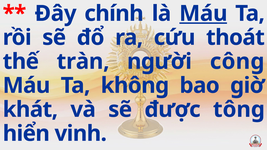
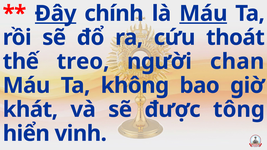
Đây underline: none -> present
tràn: tràn -> treo
công: công -> chan
